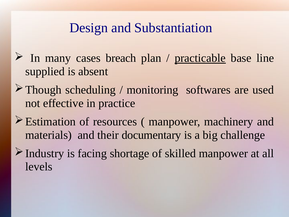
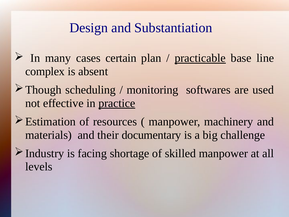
breach: breach -> certain
supplied: supplied -> complex
practice underline: none -> present
